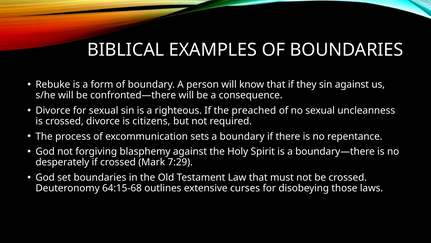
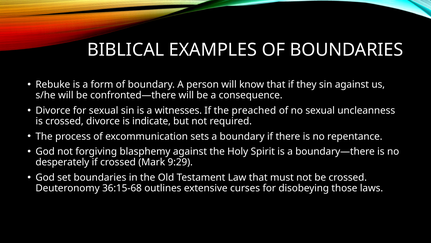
righteous: righteous -> witnesses
citizens: citizens -> indicate
7:29: 7:29 -> 9:29
64:15-68: 64:15-68 -> 36:15-68
